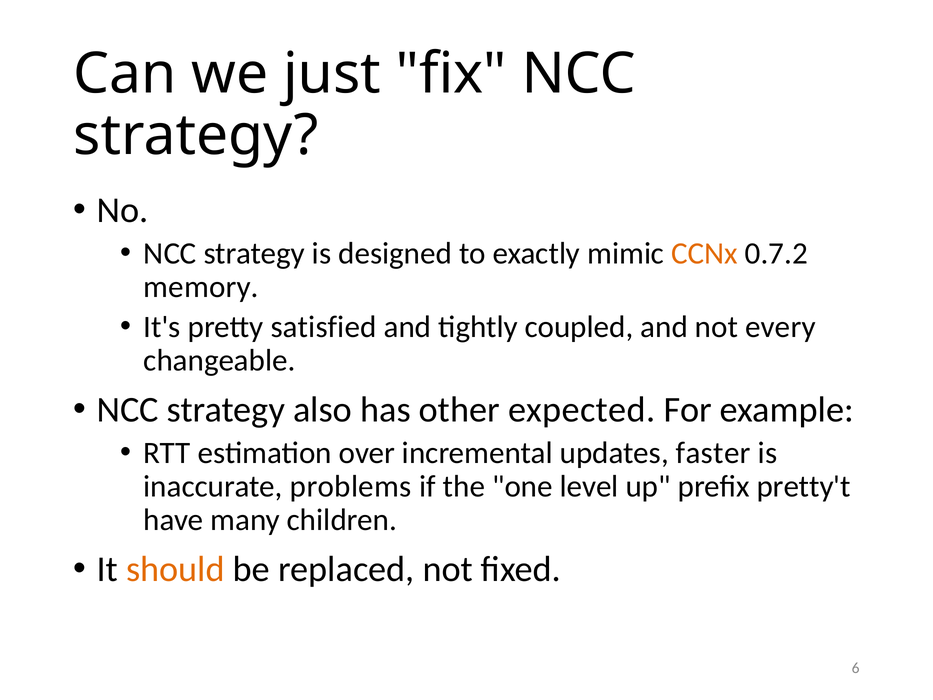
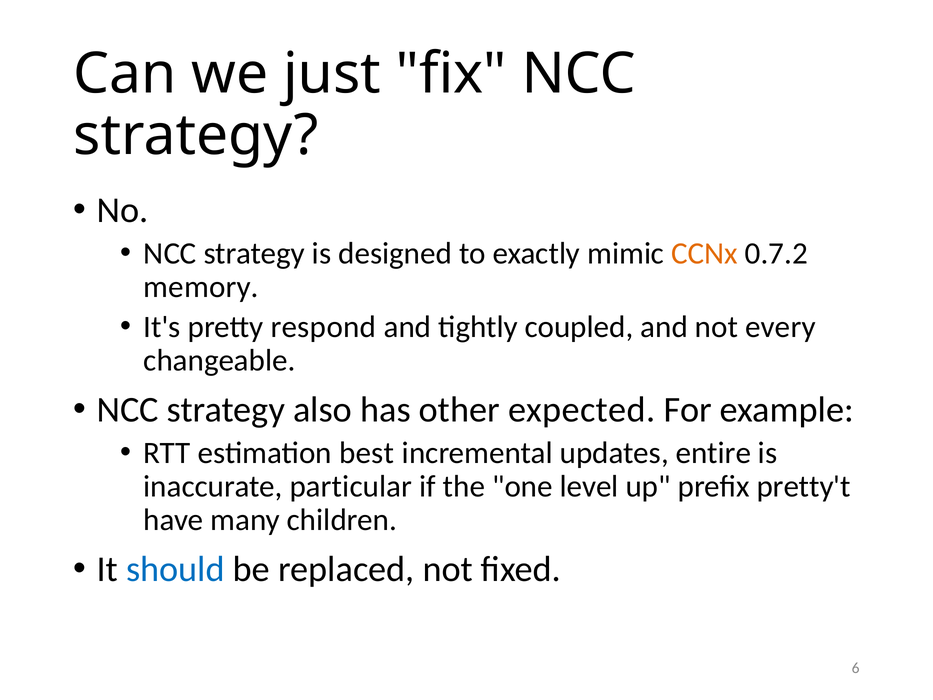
satisfied: satisfied -> respond
over: over -> best
faster: faster -> entire
problems: problems -> particular
should colour: orange -> blue
